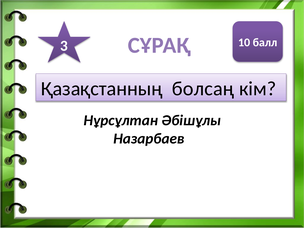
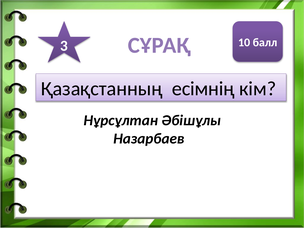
болсаң: болсаң -> есімнің
